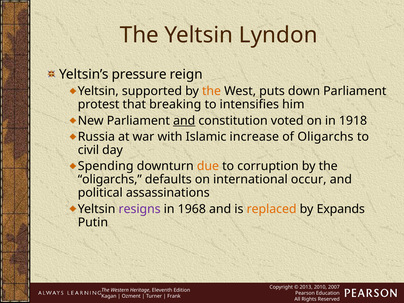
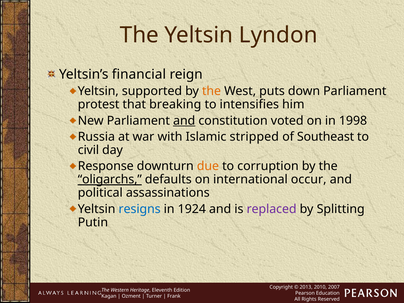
pressure: pressure -> financial
1918: 1918 -> 1998
increase: increase -> stripped
of Oligarchs: Oligarchs -> Southeast
Spending: Spending -> Response
oligarchs at (110, 180) underline: none -> present
resigns colour: purple -> blue
1968: 1968 -> 1924
replaced colour: orange -> purple
Expands: Expands -> Splitting
